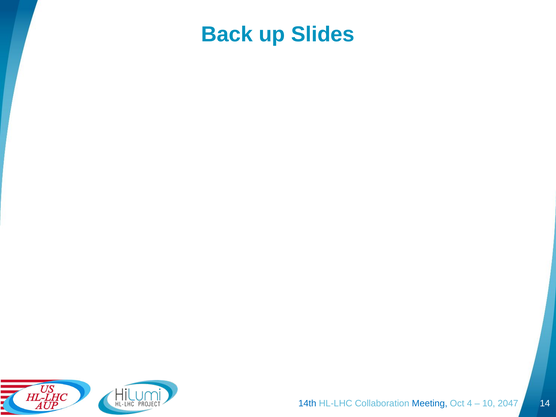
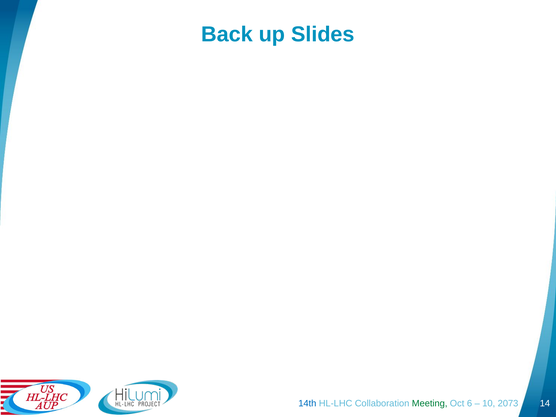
Meeting colour: blue -> green
4: 4 -> 6
2047: 2047 -> 2073
